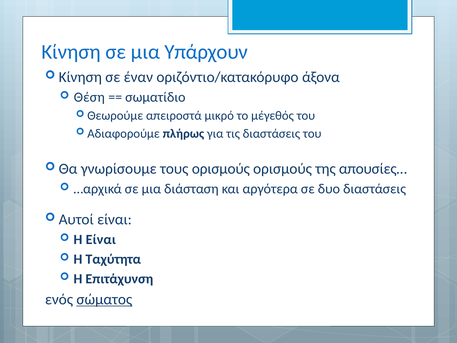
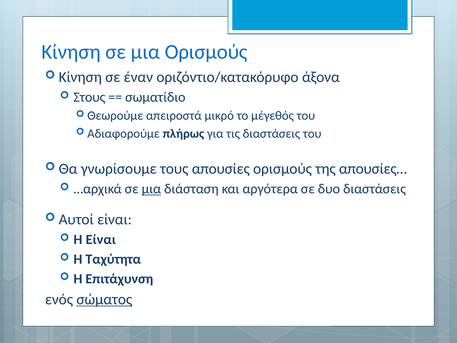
μια Υπάρχουν: Υπάρχουν -> Ορισμούς
Θέση: Θέση -> Στους
τους ορισμούς: ορισμούς -> απουσίες
μια at (151, 189) underline: none -> present
